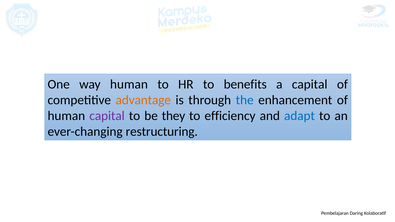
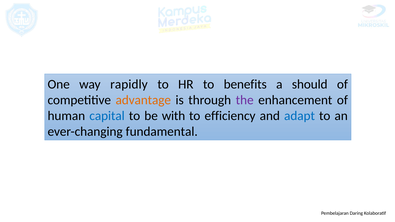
way human: human -> rapidly
a capital: capital -> should
the colour: blue -> purple
capital at (107, 116) colour: purple -> blue
they: they -> with
restructuring: restructuring -> fundamental
